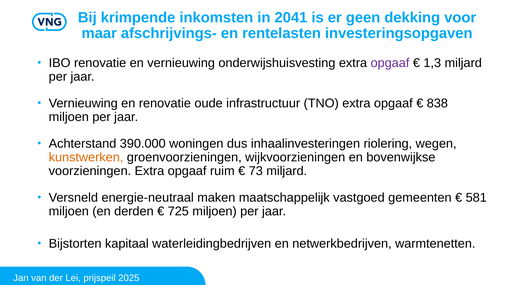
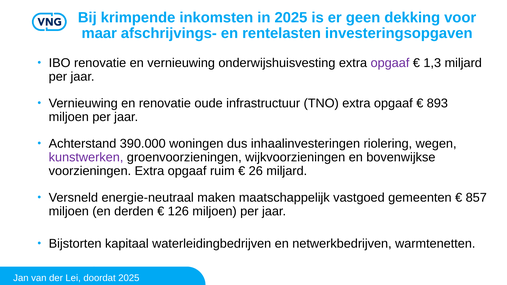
in 2041: 2041 -> 2025
838: 838 -> 893
kunstwerken colour: orange -> purple
73: 73 -> 26
581: 581 -> 857
725: 725 -> 126
prijspeil: prijspeil -> doordat
